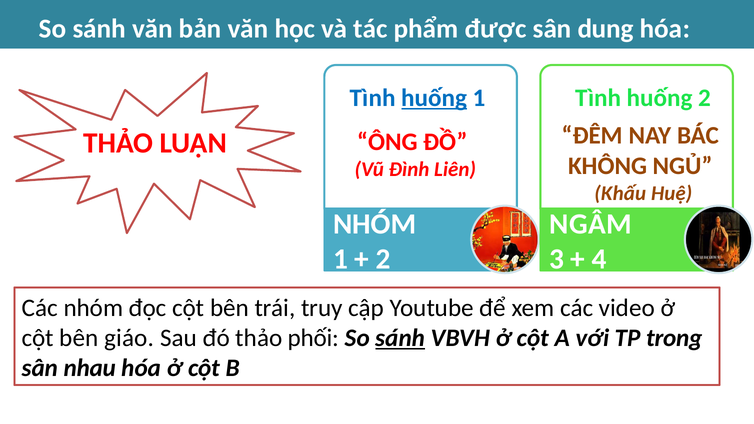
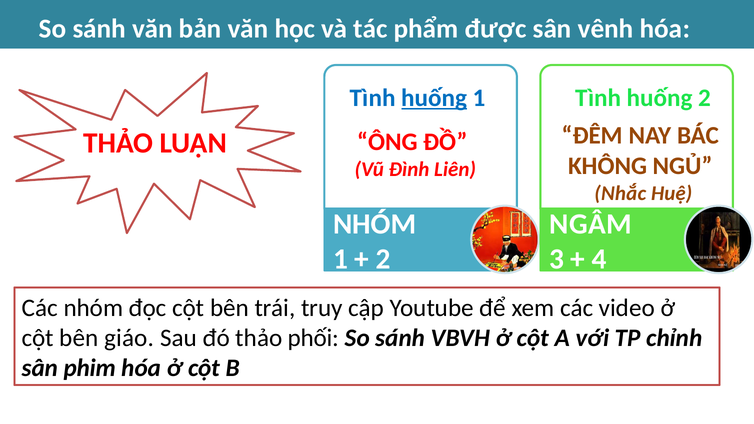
dung: dung -> vênh
Khấu: Khấu -> Nhắc
sánh at (400, 338) underline: present -> none
trong: trong -> chỉnh
nhau: nhau -> phim
